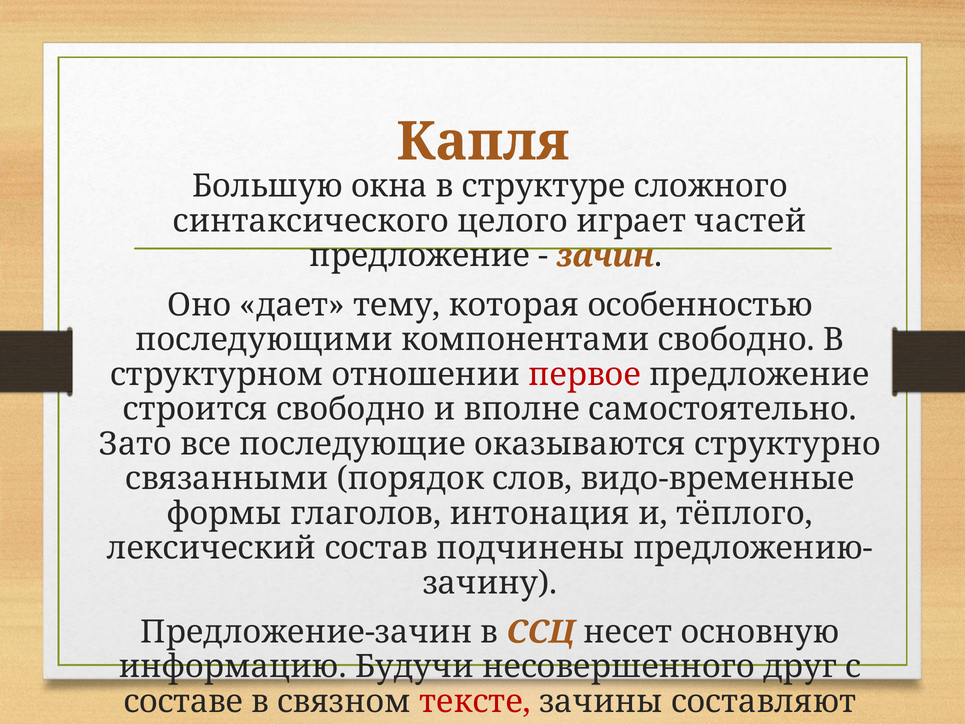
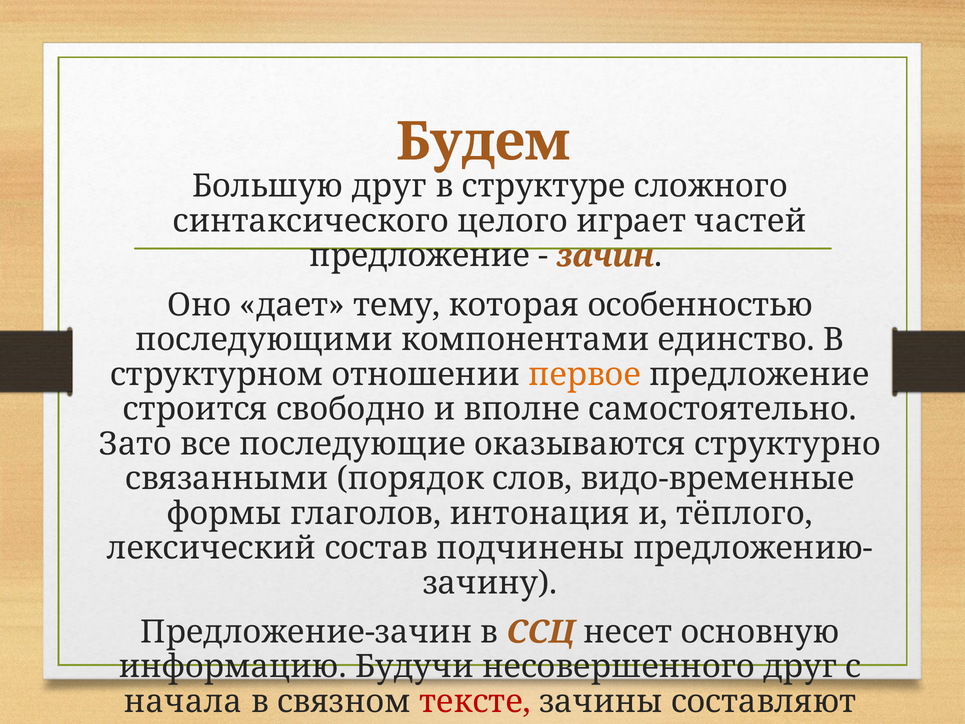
Капля: Капля -> Будем
Большую окна: окна -> друг
компонентами свободно: свободно -> единство
первое colour: red -> orange
составе: составе -> начала
